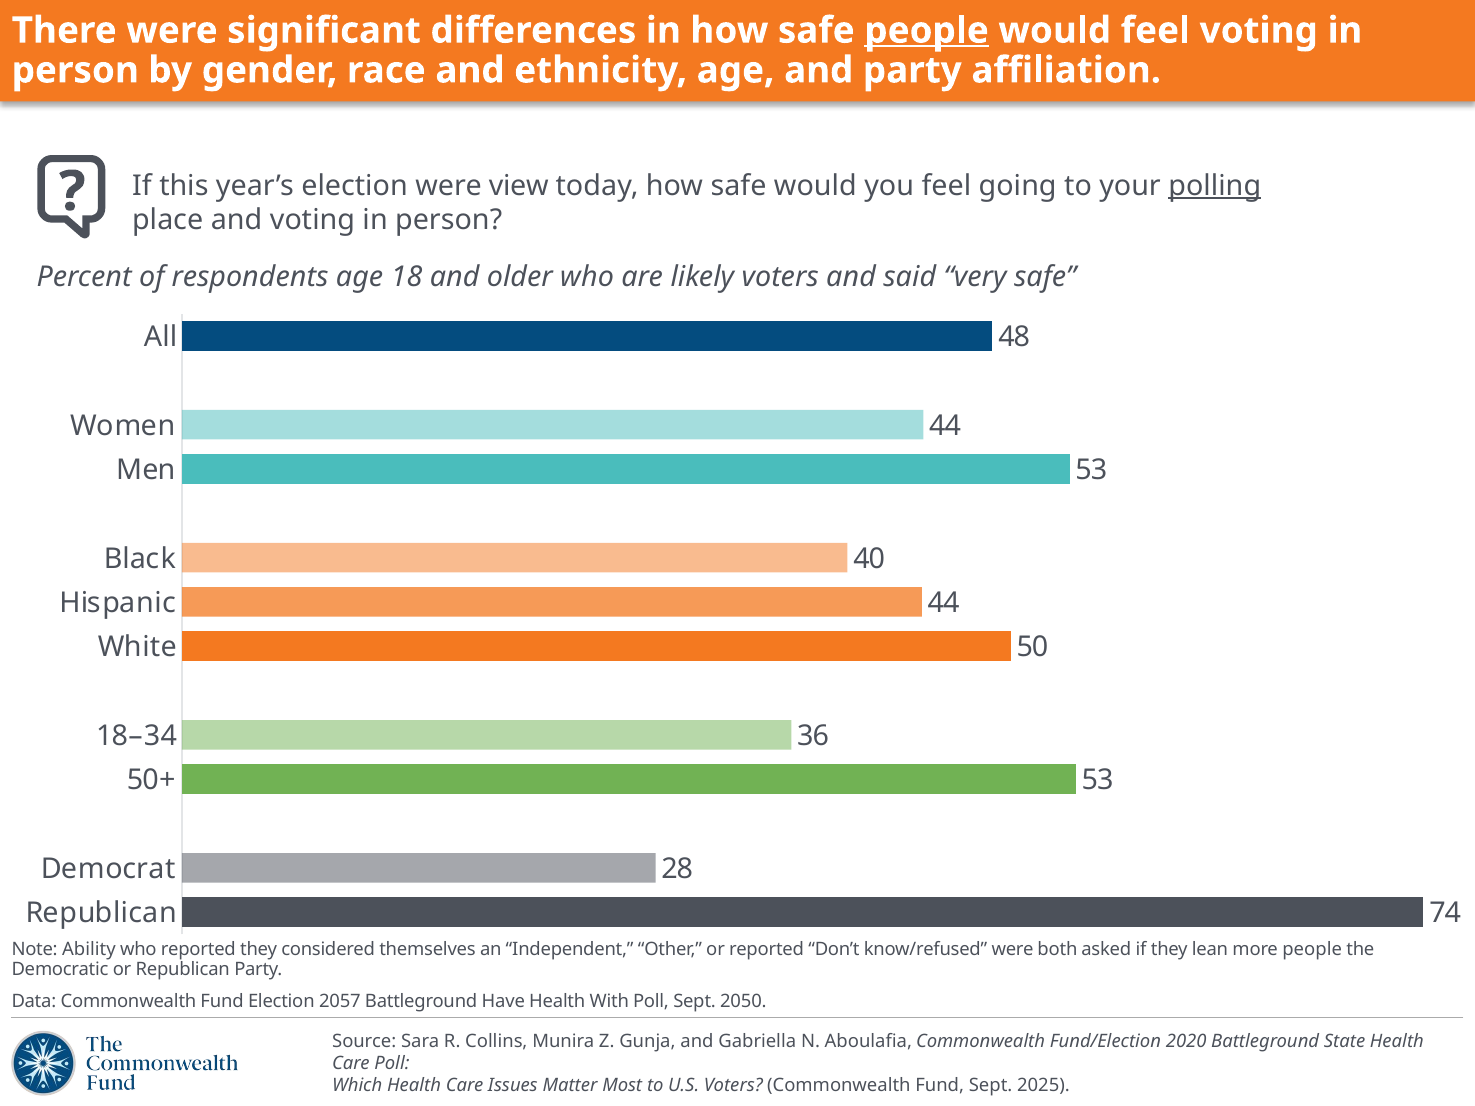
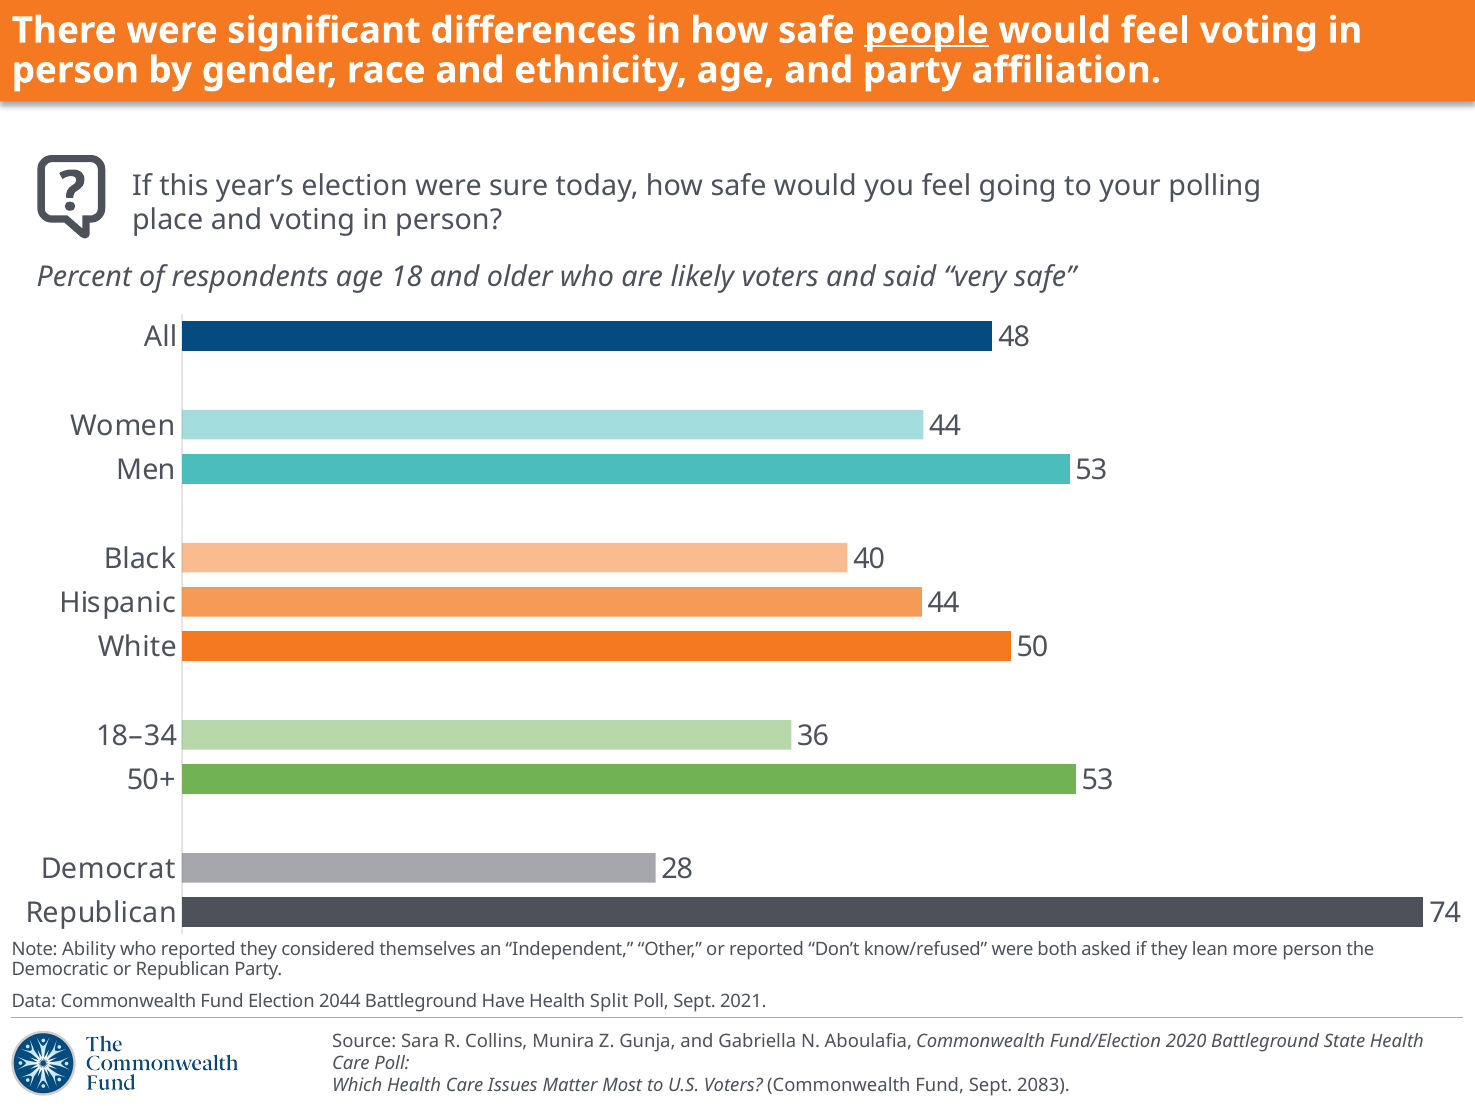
view: view -> sure
polling underline: present -> none
more people: people -> person
2057: 2057 -> 2044
With: With -> Split
2050: 2050 -> 2021
2025: 2025 -> 2083
